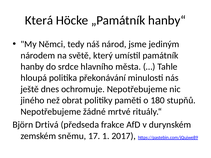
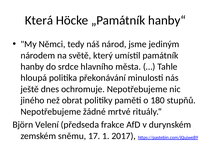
Drtivá: Drtivá -> Velení
